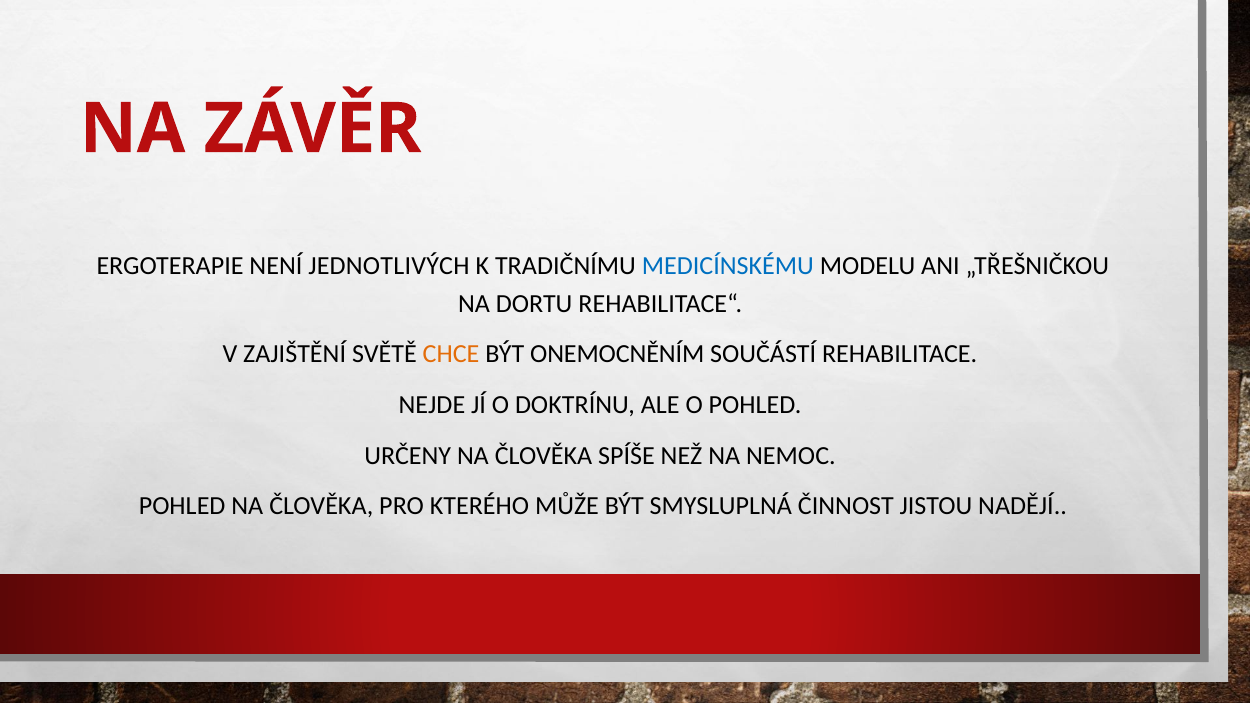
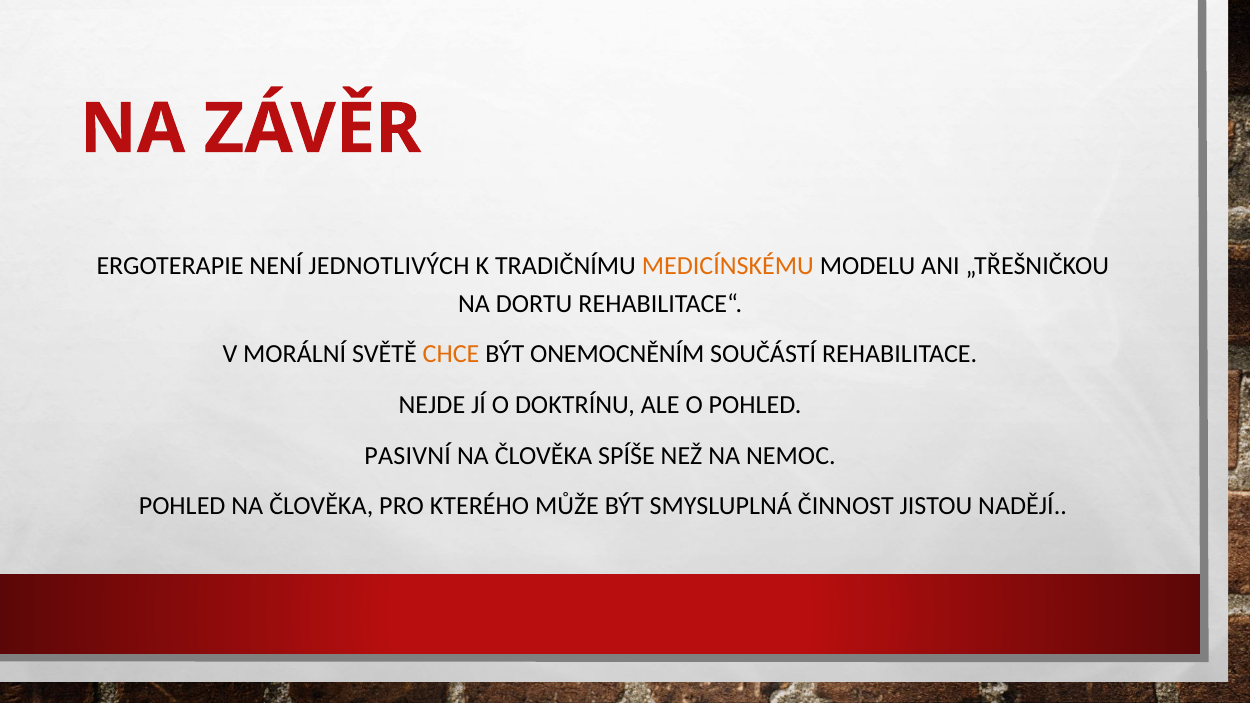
MEDICÍNSKÉMU colour: blue -> orange
ZAJIŠTĚNÍ: ZAJIŠTĚNÍ -> MORÁLNÍ
URČENY: URČENY -> PASIVNÍ
